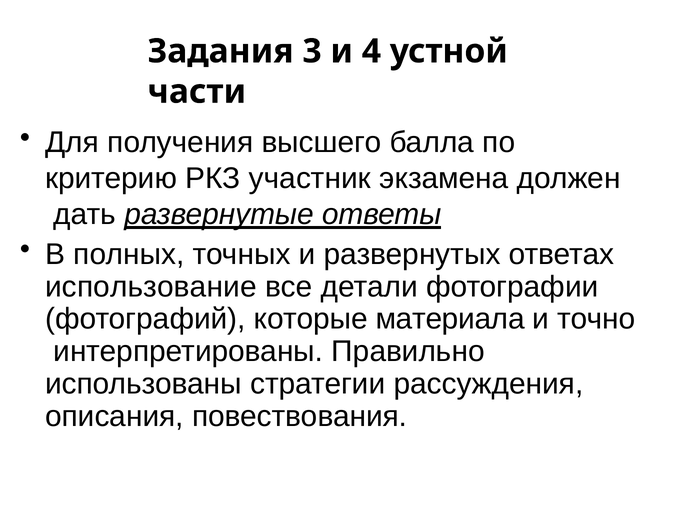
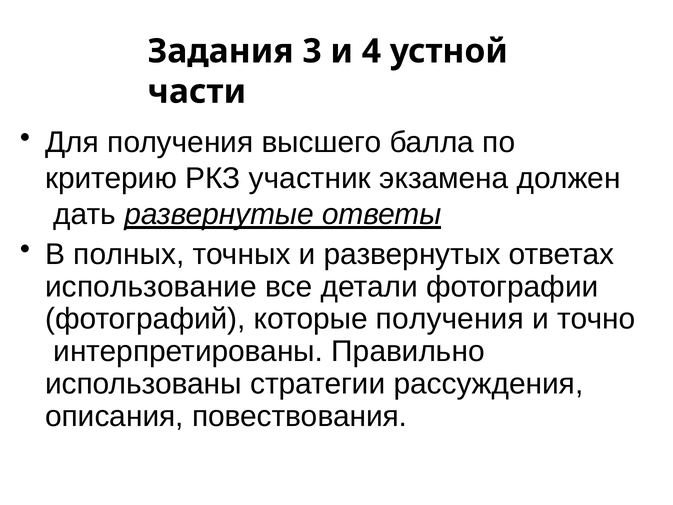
которые материала: материала -> получения
